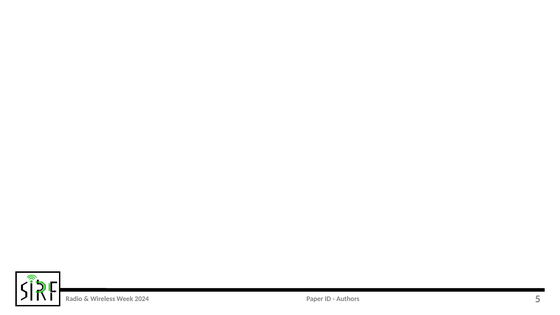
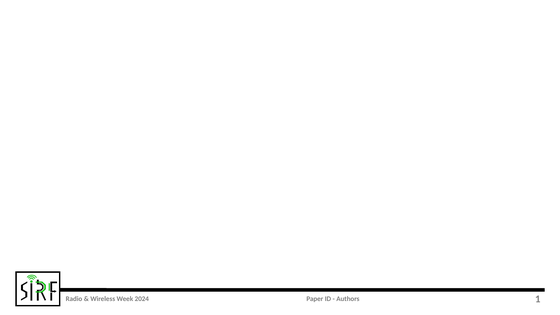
5: 5 -> 1
